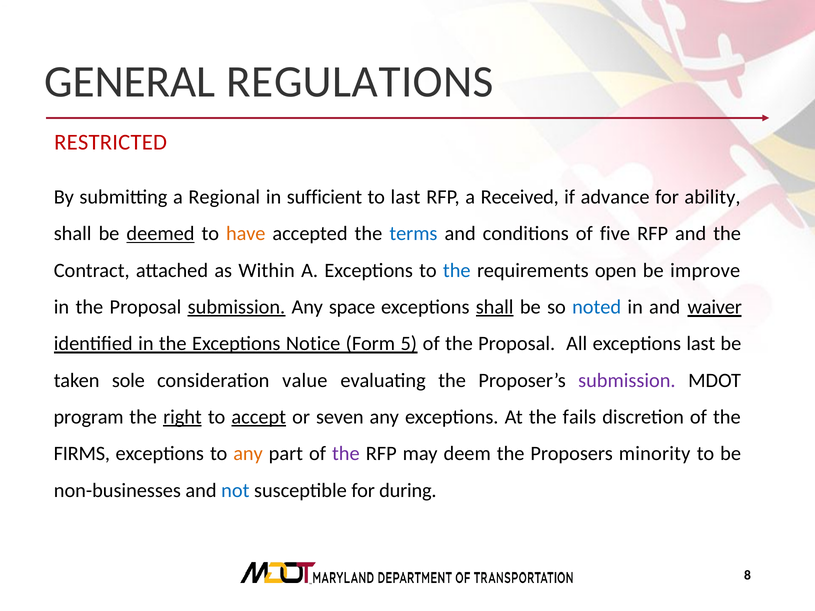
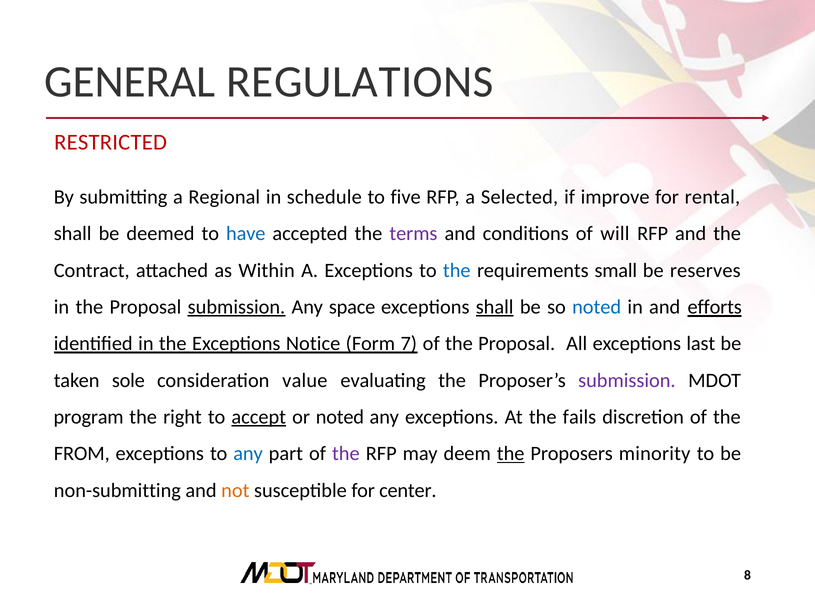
sufficient: sufficient -> schedule
to last: last -> five
Received: Received -> Selected
advance: advance -> improve
ability: ability -> rental
deemed underline: present -> none
have colour: orange -> blue
terms colour: blue -> purple
five: five -> will
open: open -> small
improve: improve -> reserves
waiver: waiver -> efforts
5: 5 -> 7
right underline: present -> none
or seven: seven -> noted
FIRMS: FIRMS -> FROM
any at (248, 454) colour: orange -> blue
the at (511, 454) underline: none -> present
non-businesses: non-businesses -> non-submitting
not colour: blue -> orange
during: during -> center
